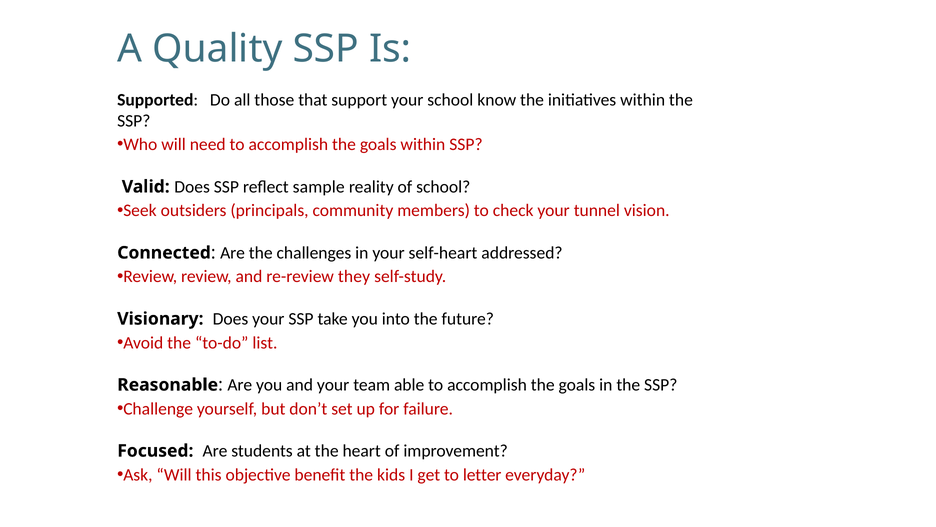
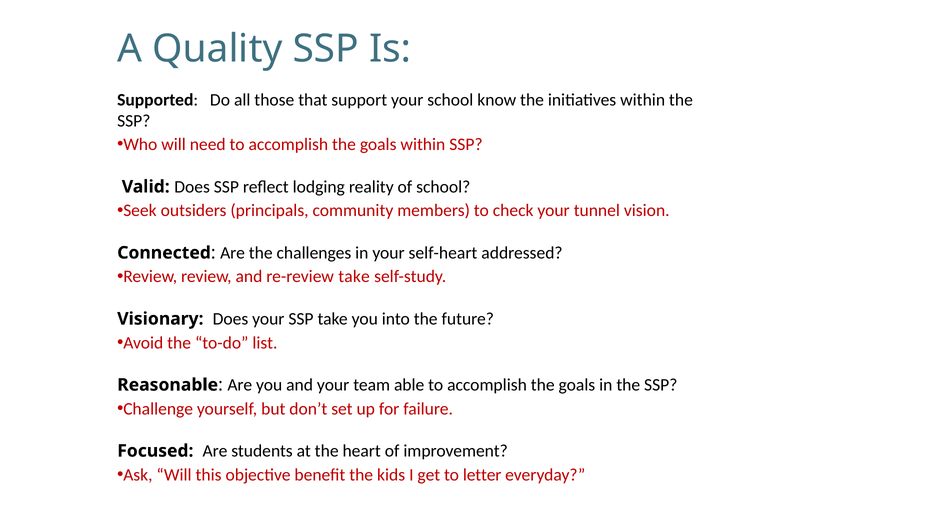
sample: sample -> lodging
re-review they: they -> take
